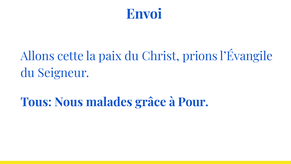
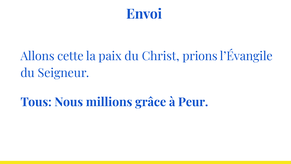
malades: malades -> millions
Pour: Pour -> Peur
